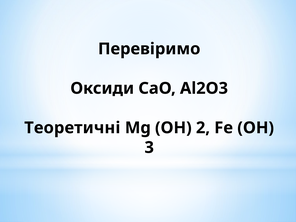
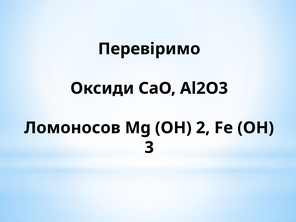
Теоретичні: Теоретичні -> Ломоносов
